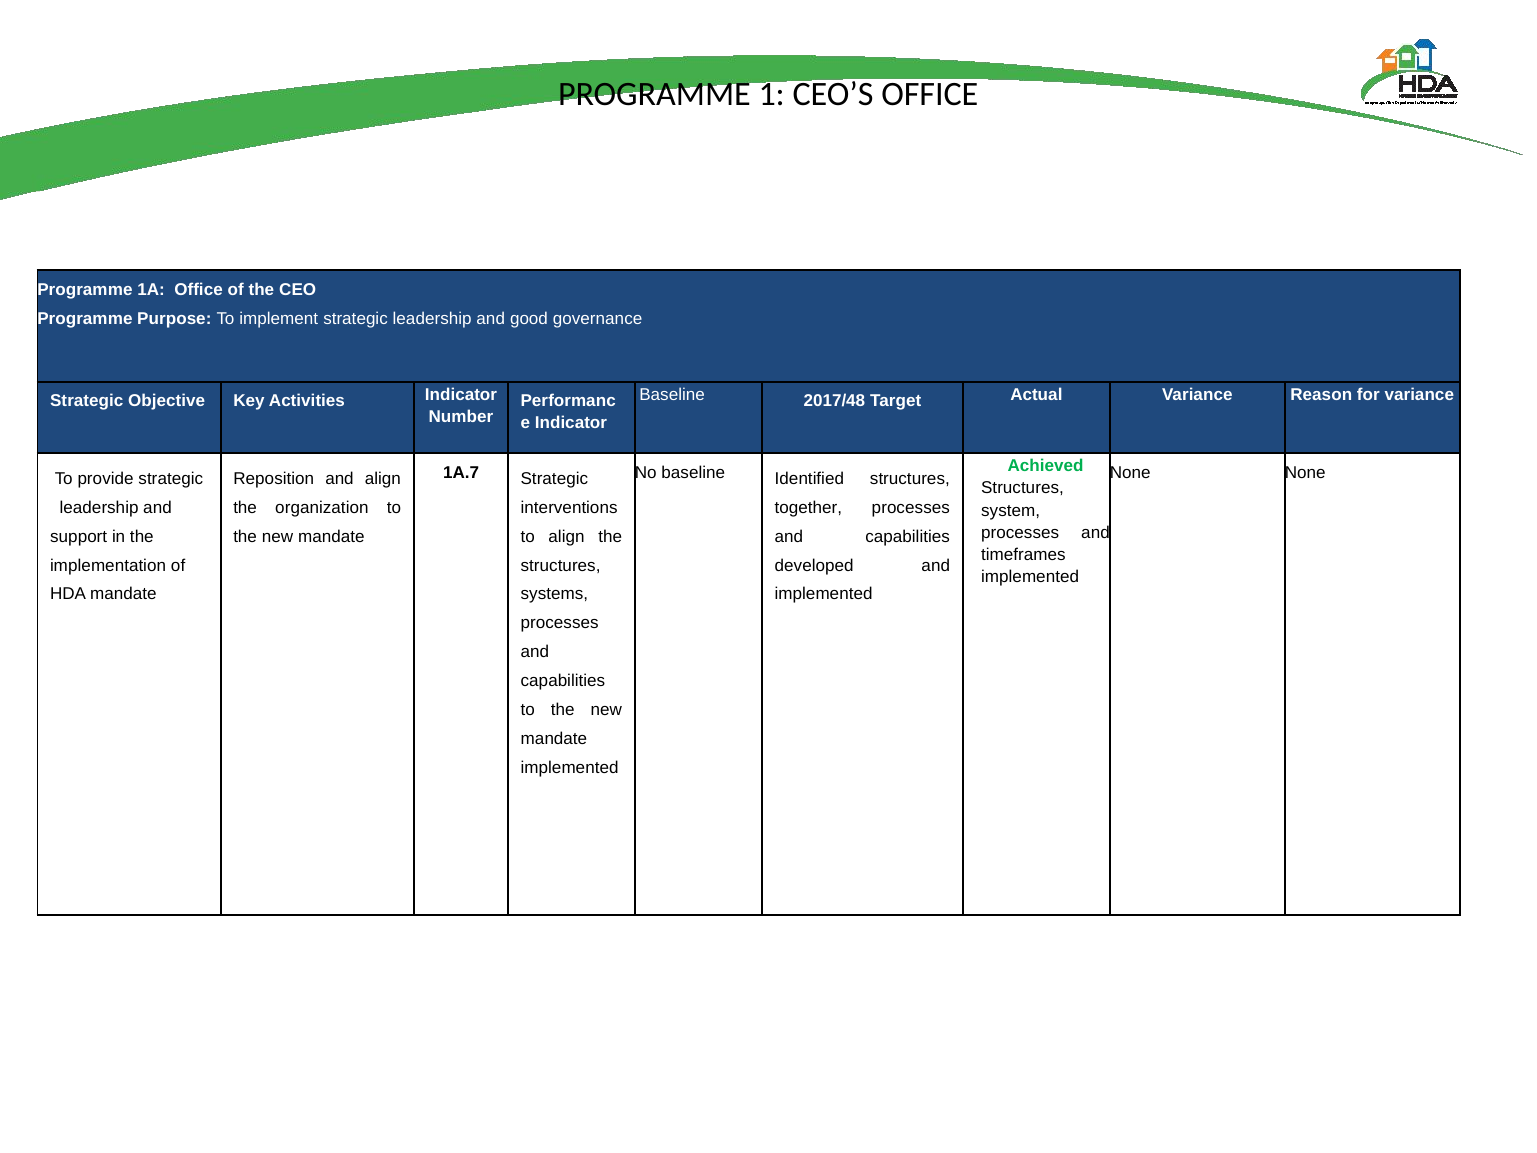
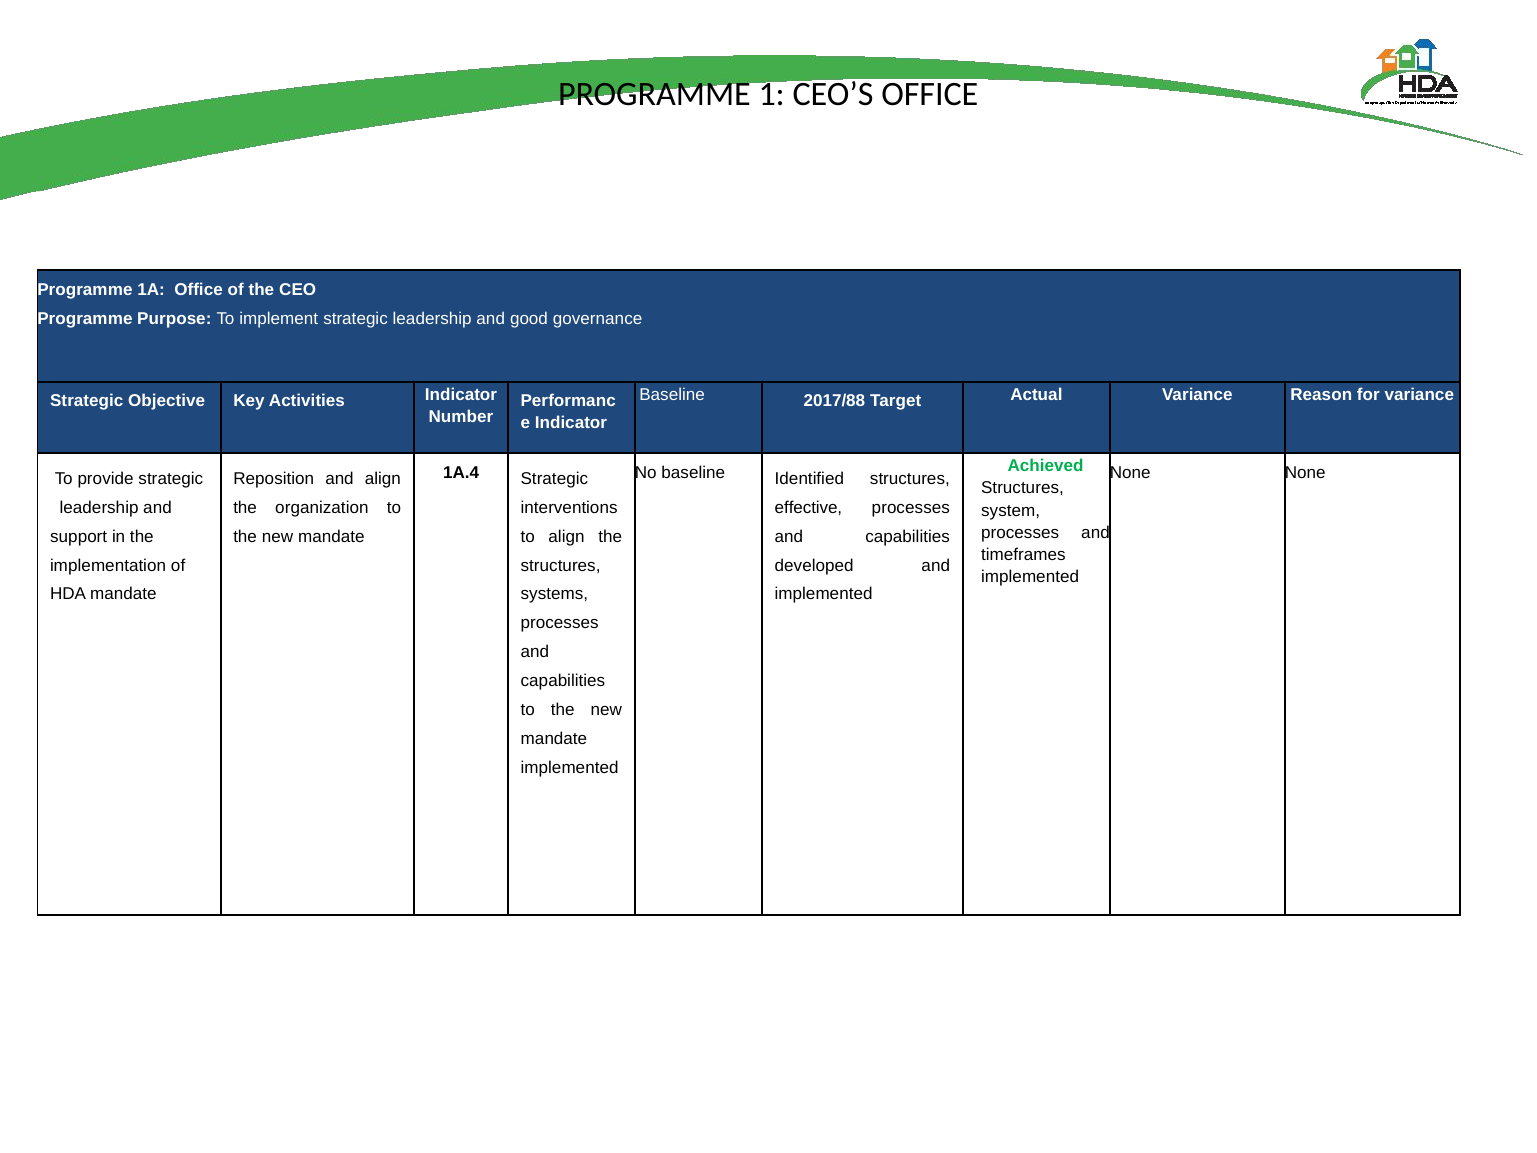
2017/48: 2017/48 -> 2017/88
1A.7: 1A.7 -> 1A.4
together: together -> effective
